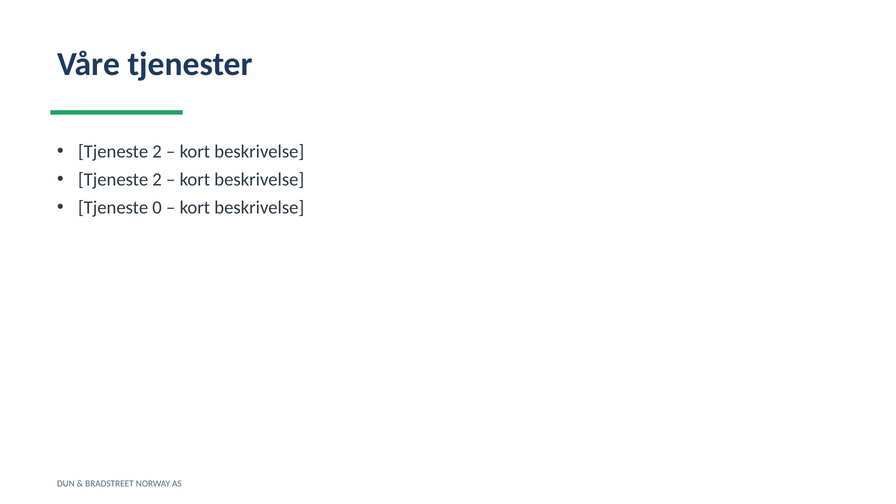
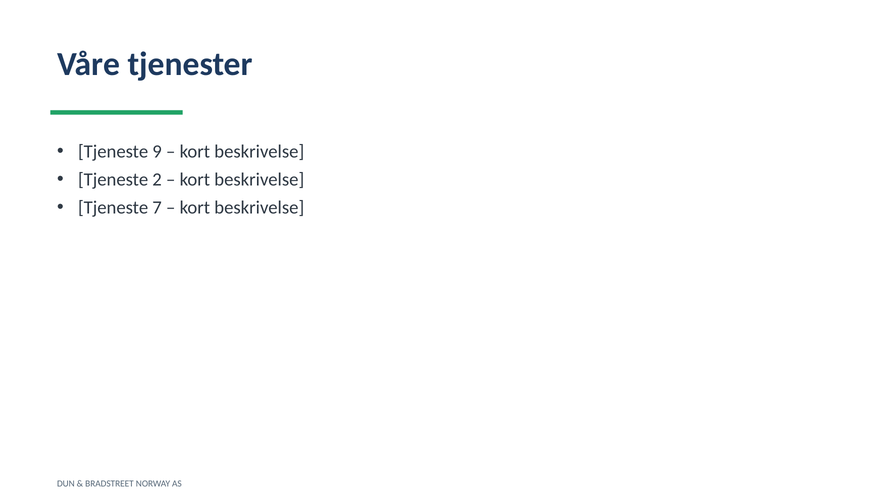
2 at (157, 152): 2 -> 9
0: 0 -> 7
